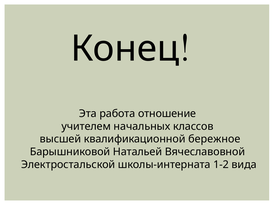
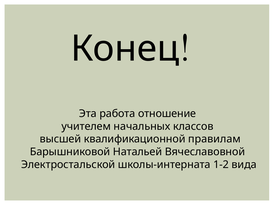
бережное: бережное -> правилам
